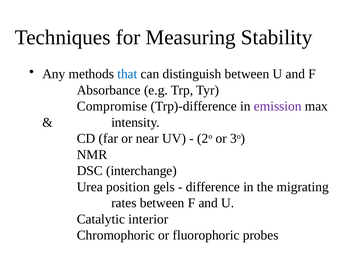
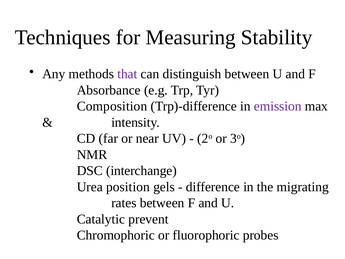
that colour: blue -> purple
Compromise: Compromise -> Composition
interior: interior -> prevent
